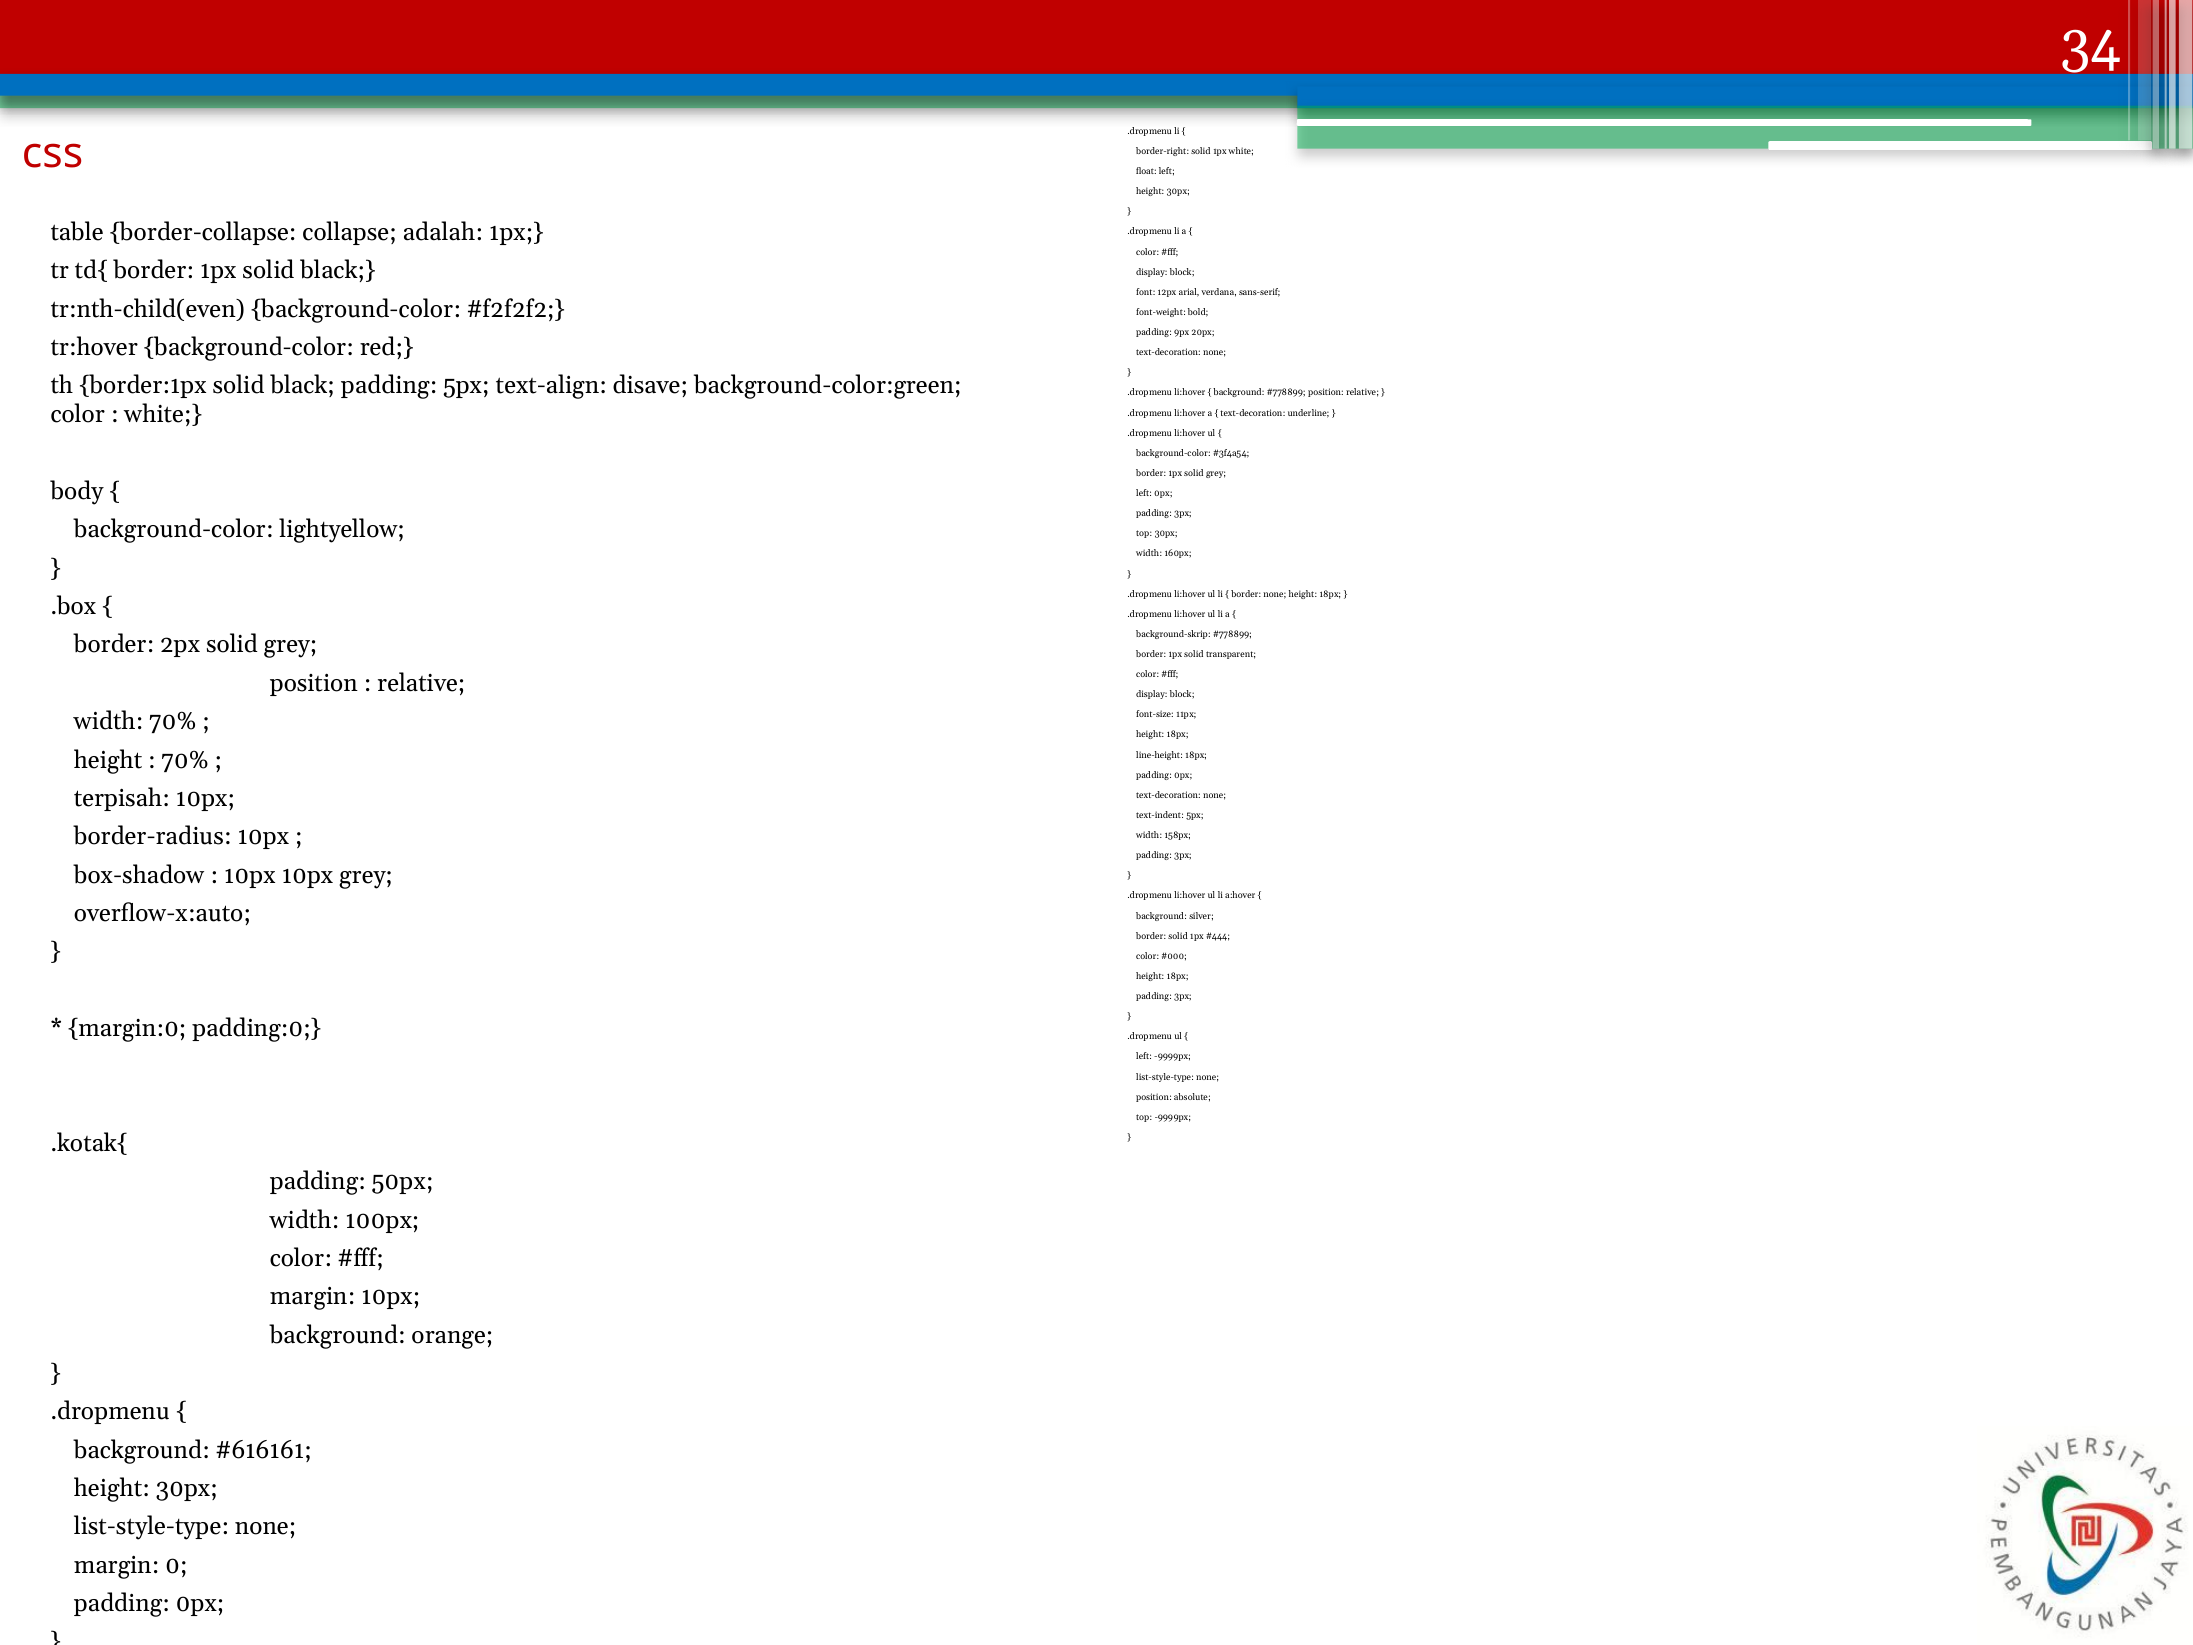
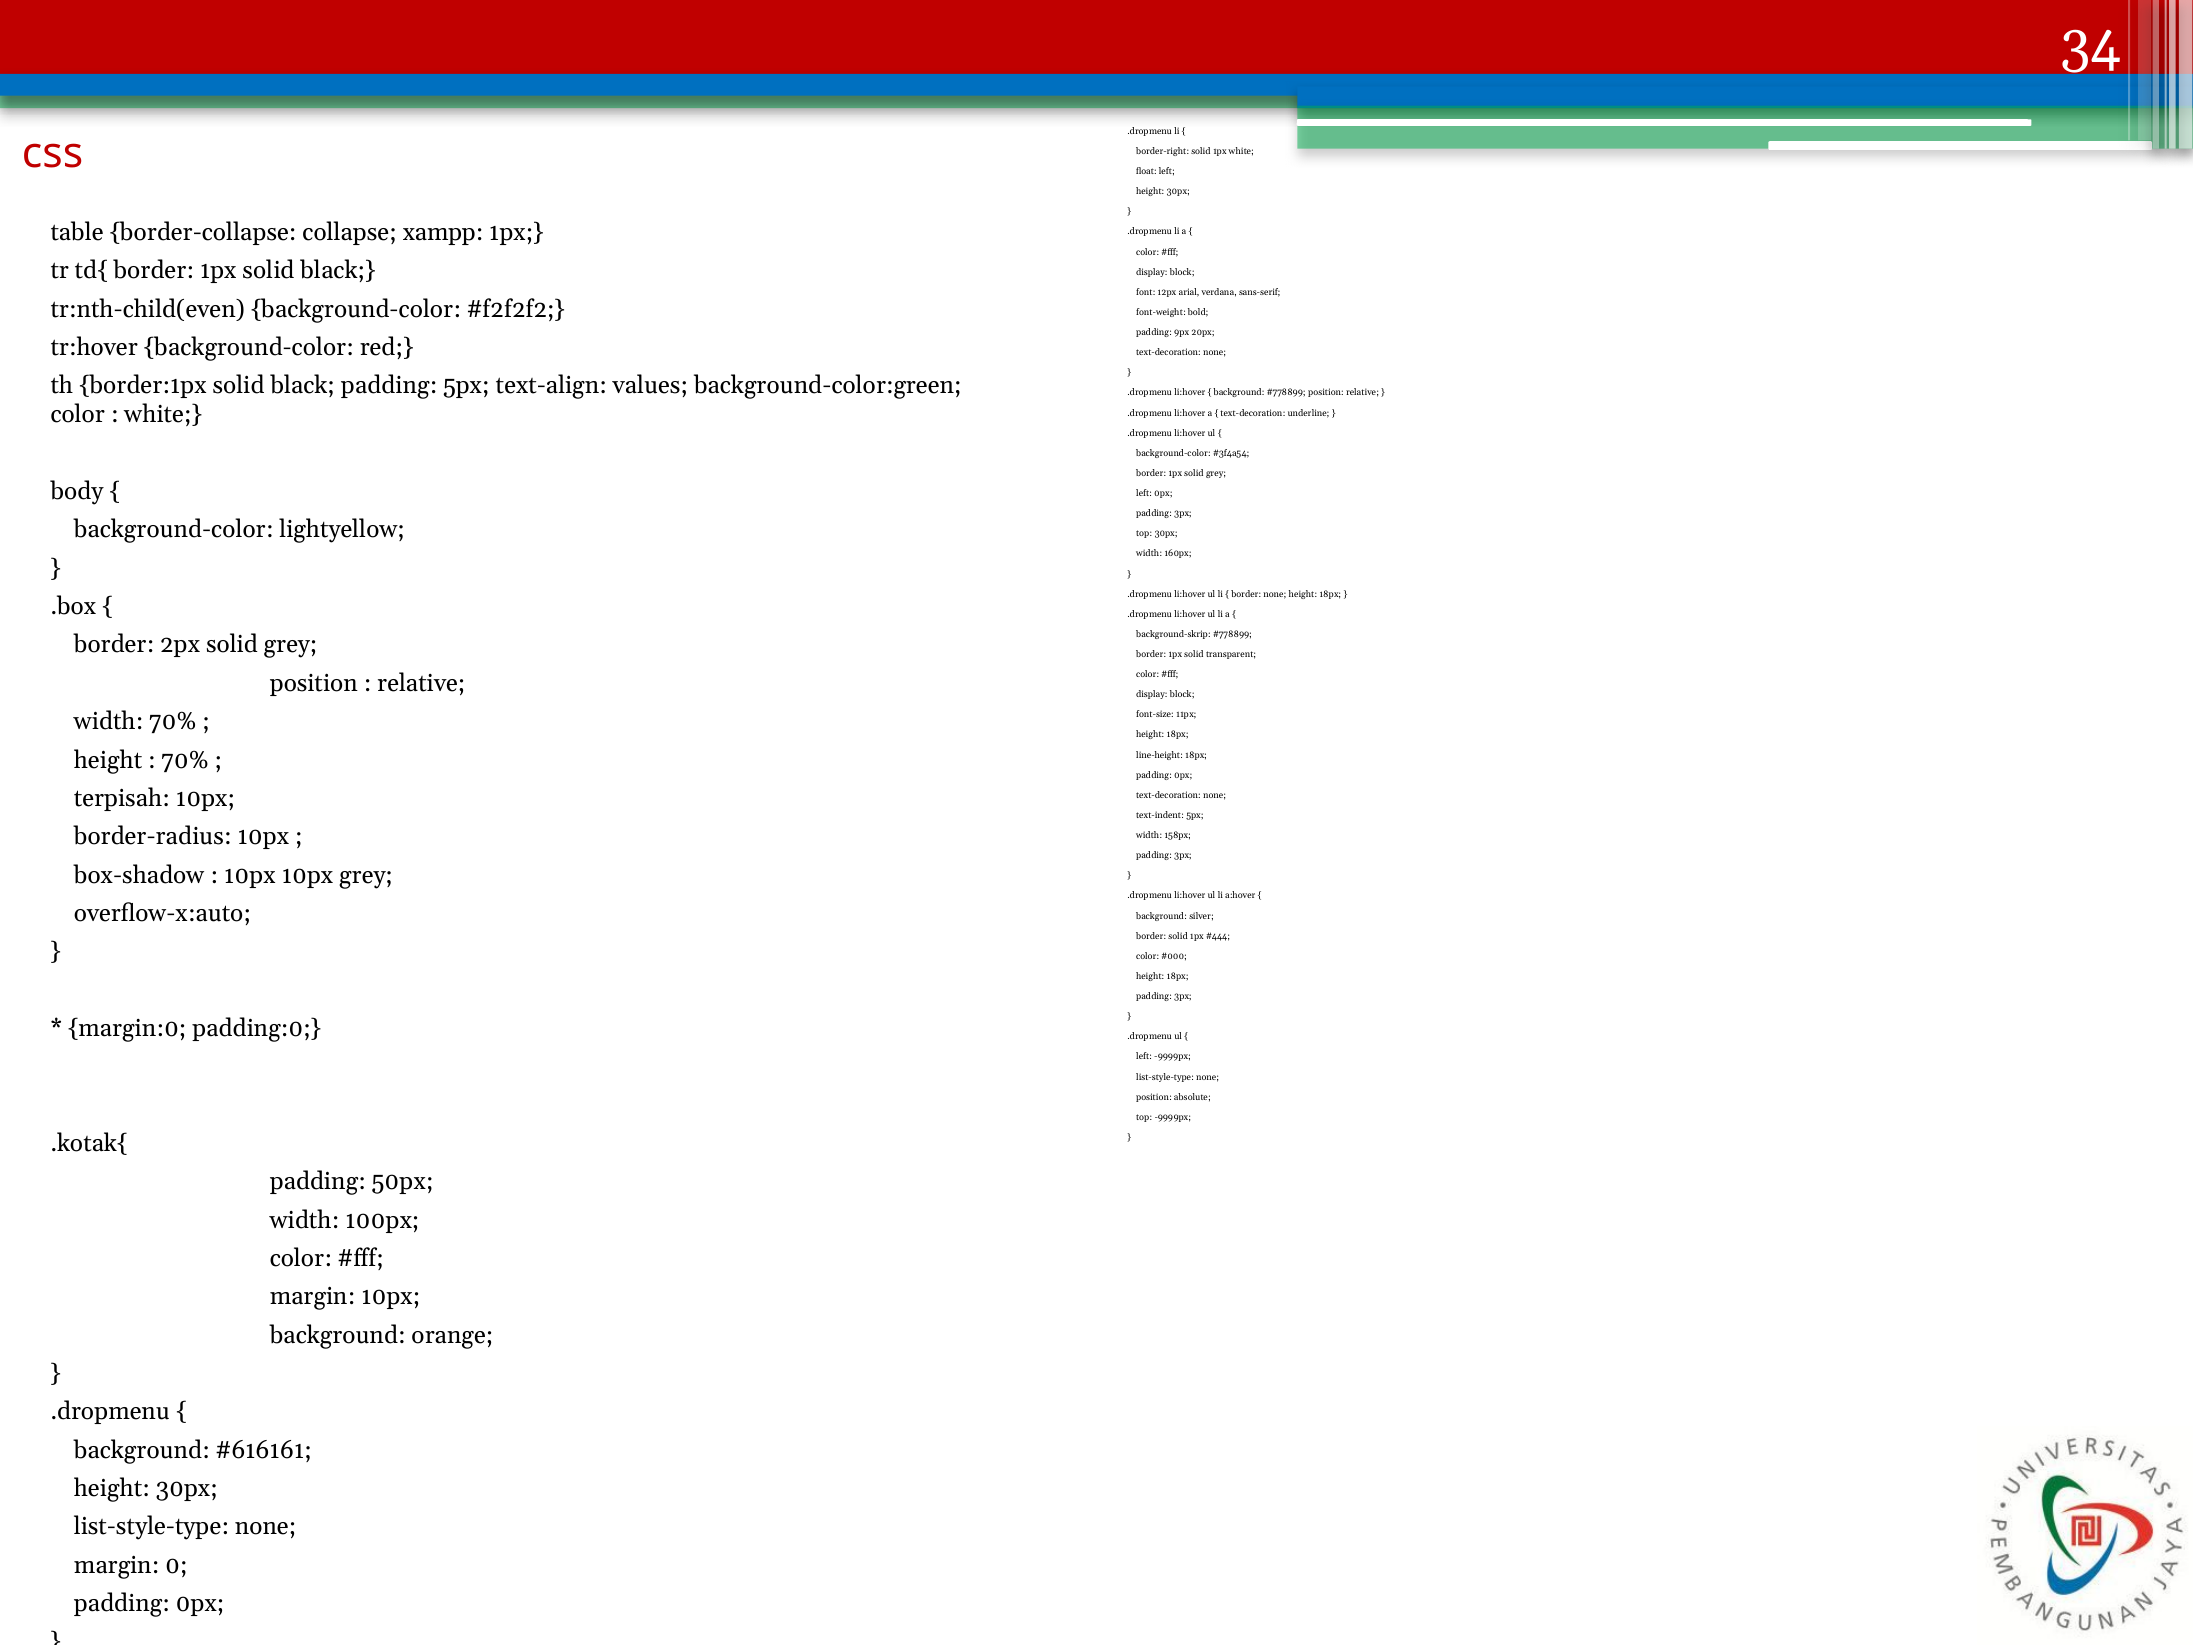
adalah: adalah -> xampp
disave: disave -> values
